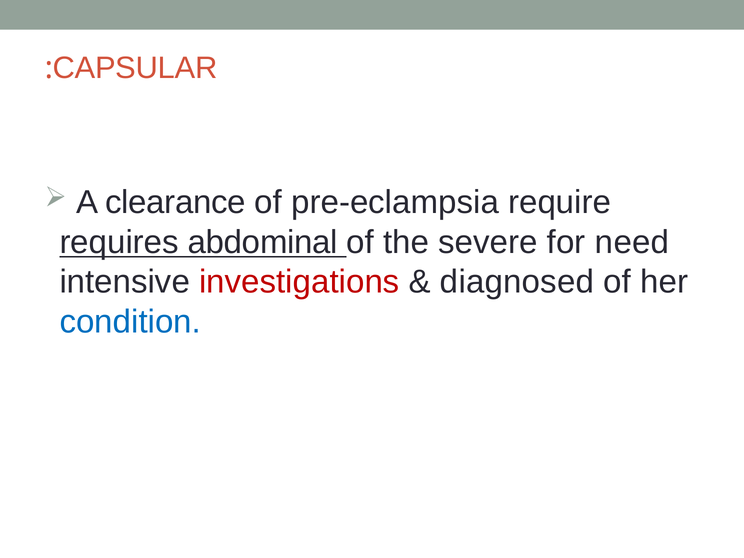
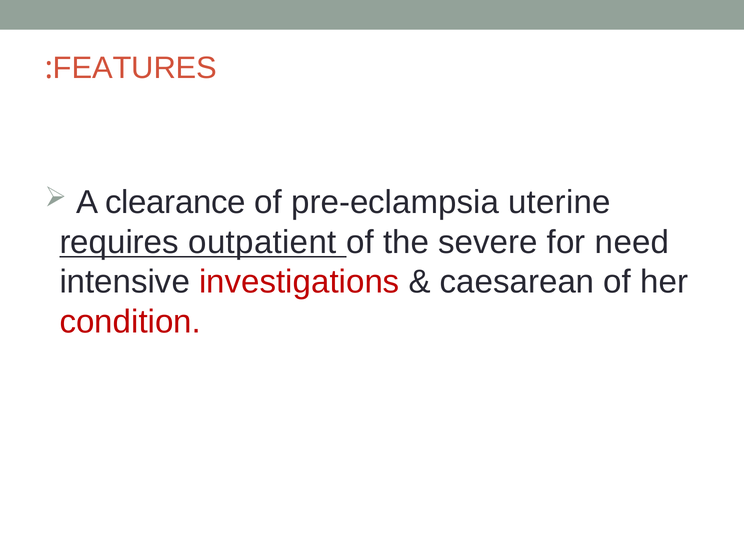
CAPSULAR: CAPSULAR -> FEATURES
require: require -> uterine
abdominal: abdominal -> outpatient
diagnosed: diagnosed -> caesarean
condition colour: blue -> red
